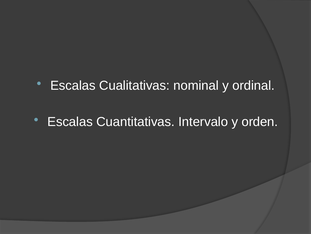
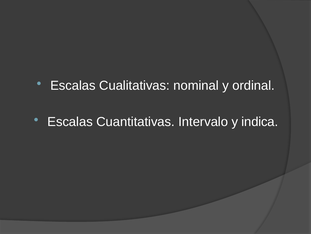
orden: orden -> indica
